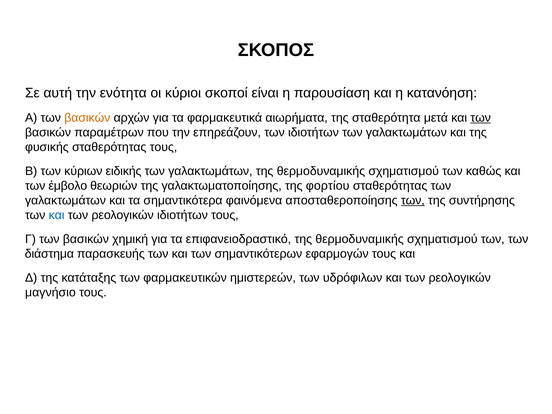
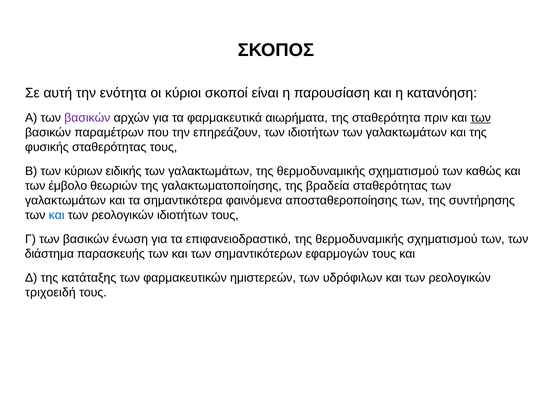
βασικών at (87, 118) colour: orange -> purple
μετά: μετά -> πριν
φορτίου: φορτίου -> βραδεία
των at (413, 200) underline: present -> none
χημική: χημική -> ένωση
μαγνήσιο: μαγνήσιο -> τριχοειδή
